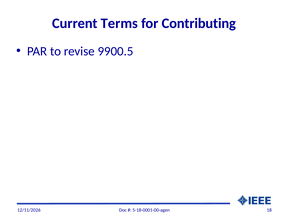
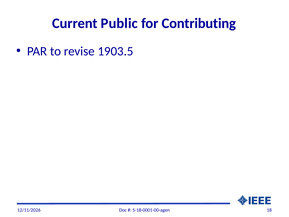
Terms: Terms -> Public
9900.5: 9900.5 -> 1903.5
